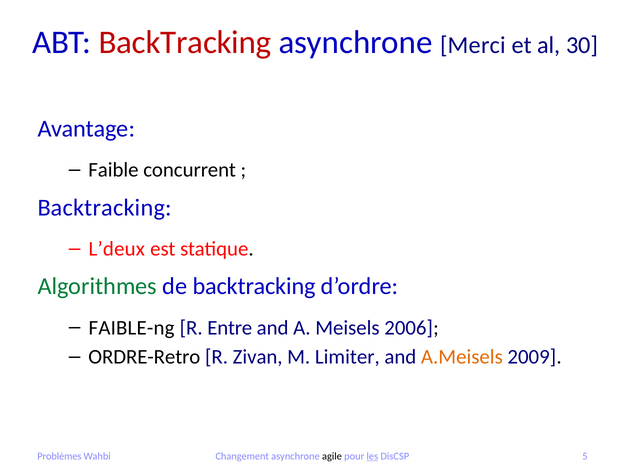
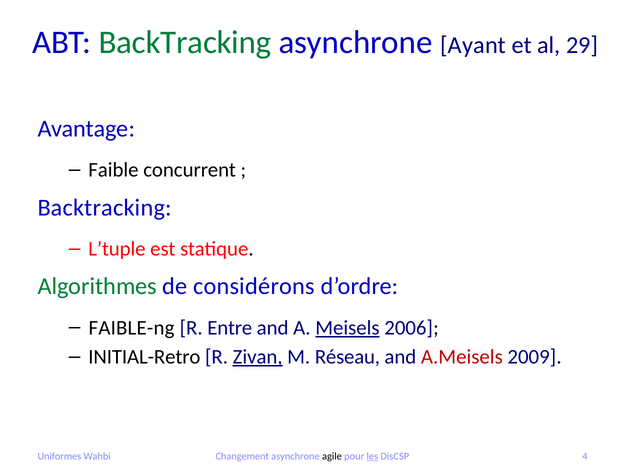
BackTracking at (185, 42) colour: red -> green
Merci: Merci -> Ayant
30: 30 -> 29
L’deux: L’deux -> L’tuple
de backtracking: backtracking -> considérons
Meisels underline: none -> present
ORDRE-Retro: ORDRE-Retro -> INITIAL-Retro
Zivan underline: none -> present
Limiter: Limiter -> Réseau
A.Meisels colour: orange -> red
Problèmes: Problèmes -> Uniformes
5: 5 -> 4
